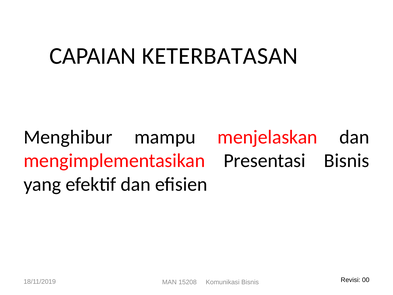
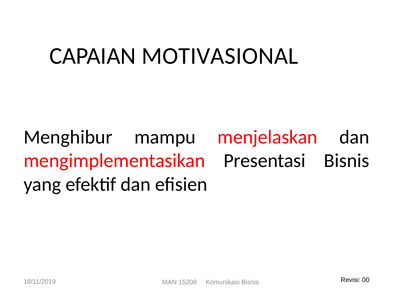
KETERBATASAN: KETERBATASAN -> MOTIVASIONAL
